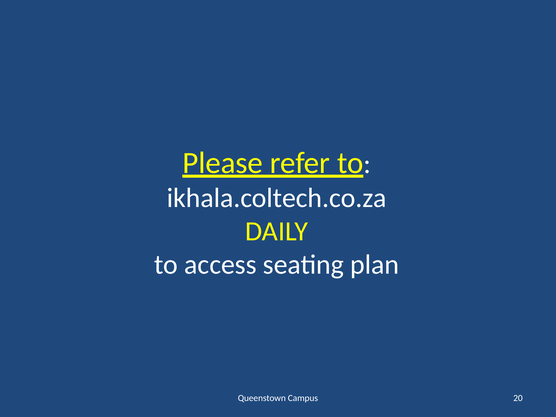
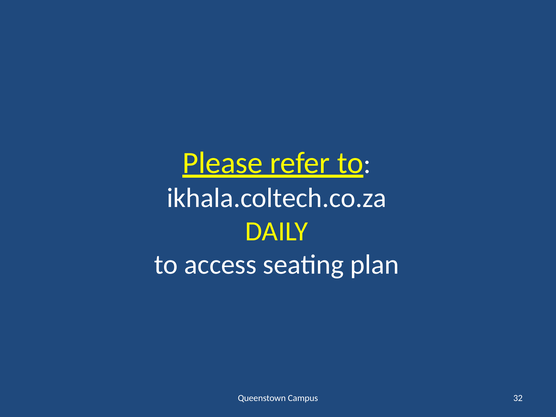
20: 20 -> 32
